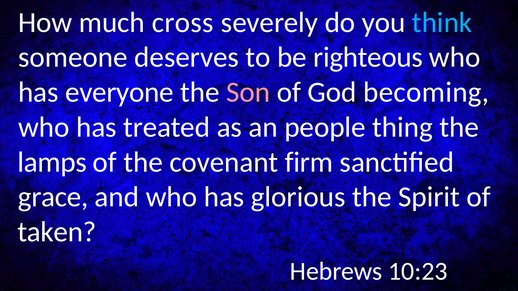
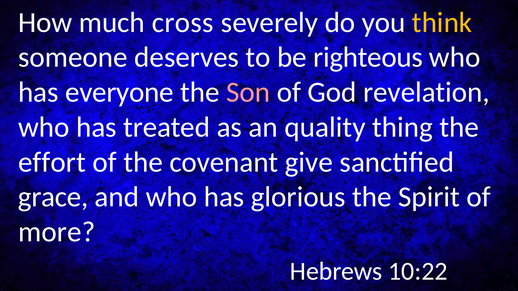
think colour: light blue -> yellow
becoming: becoming -> revelation
people: people -> quality
lamps: lamps -> effort
firm: firm -> give
taken: taken -> more
10:23: 10:23 -> 10:22
